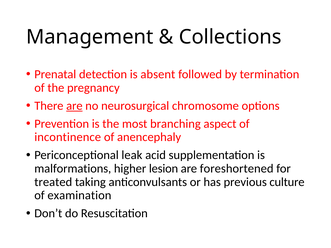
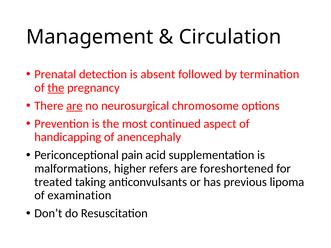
Collections: Collections -> Circulation
the at (56, 88) underline: none -> present
branching: branching -> continued
incontinence: incontinence -> handicapping
leak: leak -> pain
lesion: lesion -> refers
culture: culture -> lipoma
